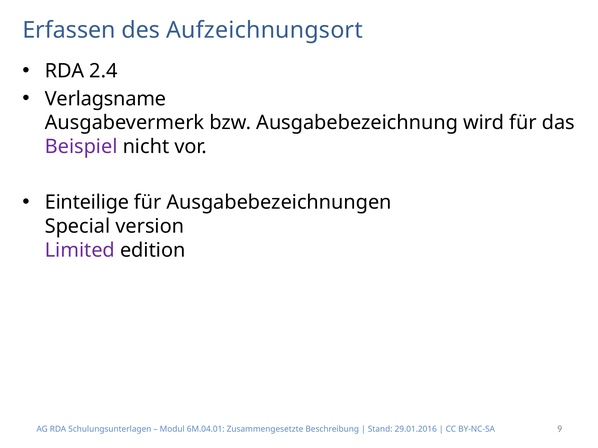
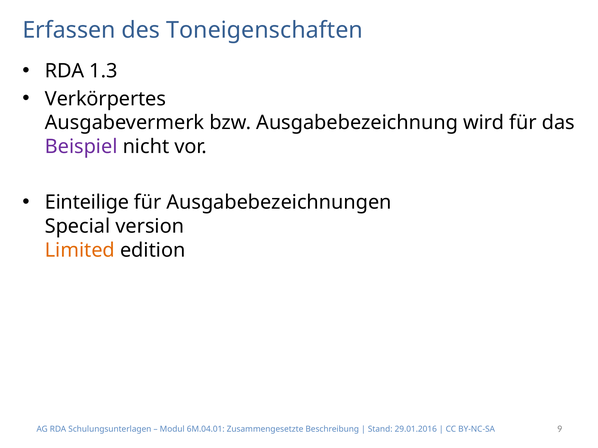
Aufzeichnungsort: Aufzeichnungsort -> Toneigenschaften
2.4: 2.4 -> 1.3
Verlagsname: Verlagsname -> Verkörpertes
Limited colour: purple -> orange
